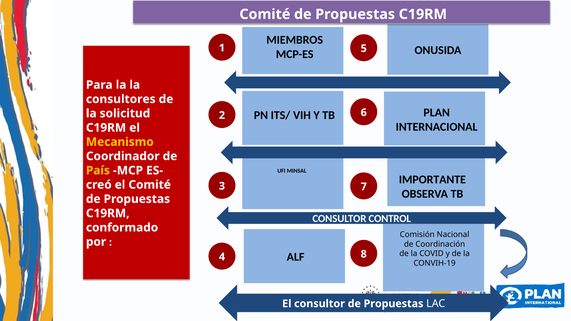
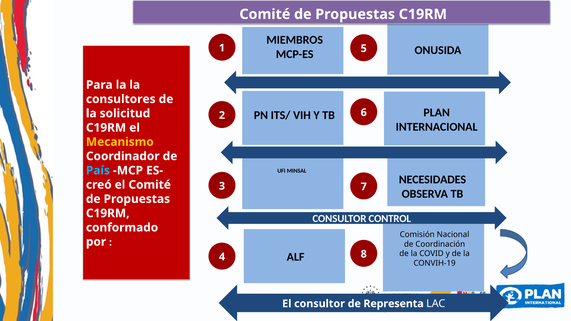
País colour: yellow -> light blue
IMPORTANTE: IMPORTANTE -> NECESIDADES
consultor de Propuestas: Propuestas -> Representa
